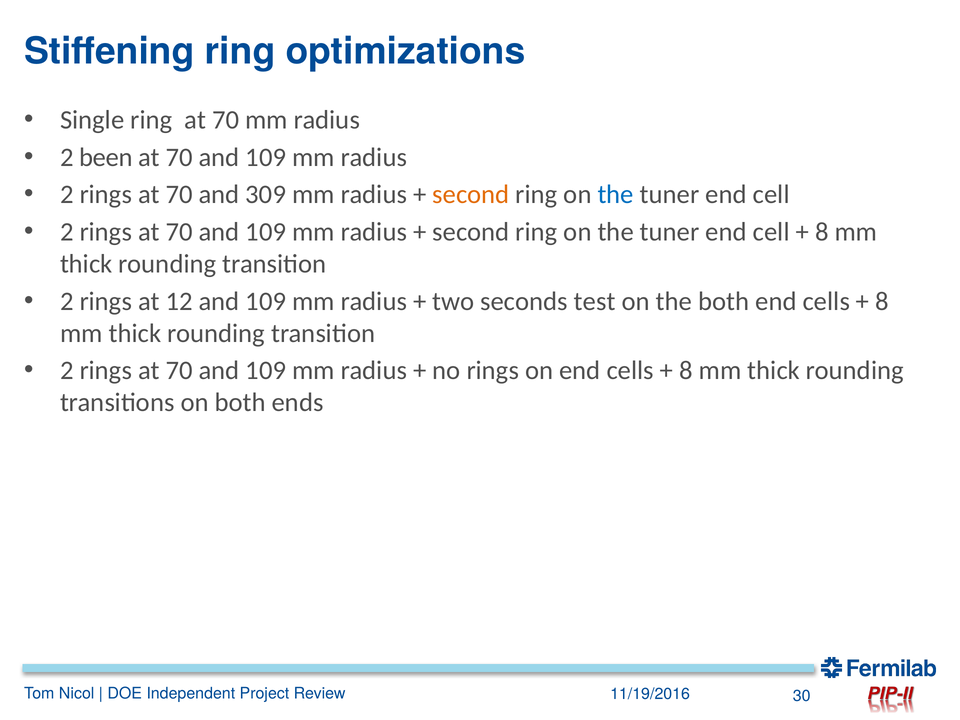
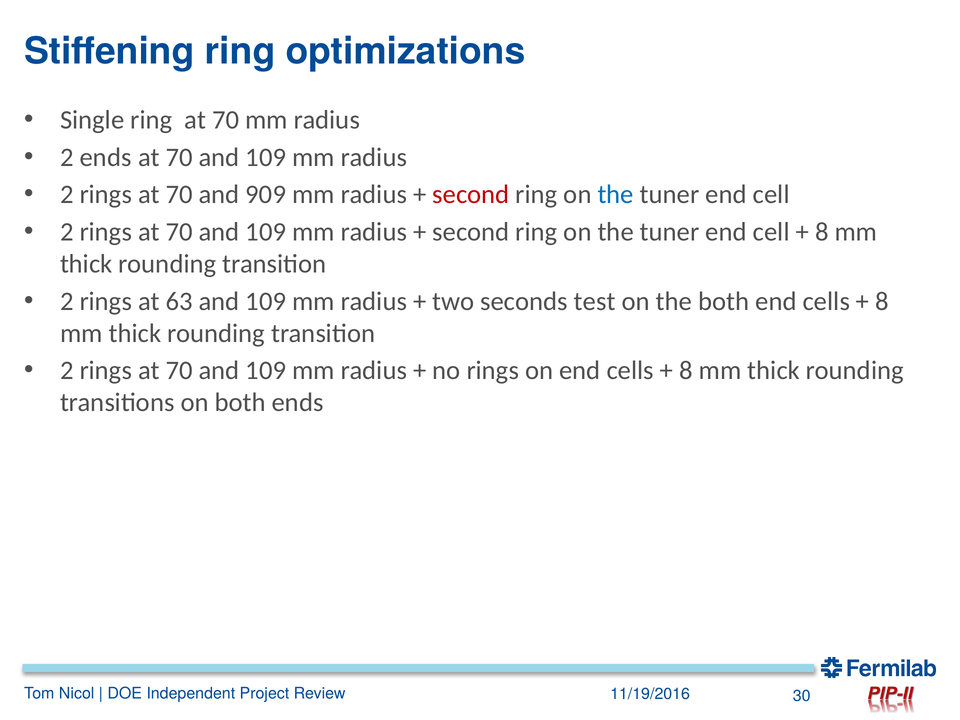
2 been: been -> ends
309: 309 -> 909
second at (471, 195) colour: orange -> red
12: 12 -> 63
